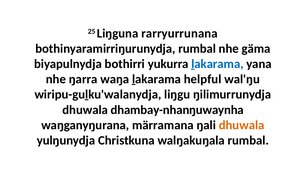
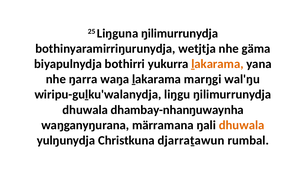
Liŋguna rarryurrunana: rarryurrunana -> ŋilimurrunydja
bothinyaramirriŋurunydja rumbal: rumbal -> wetjtja
ḻakarama at (217, 64) colour: blue -> orange
helpful: helpful -> marŋgi
walŋakuŋala: walŋakuŋala -> djarraṯawun
